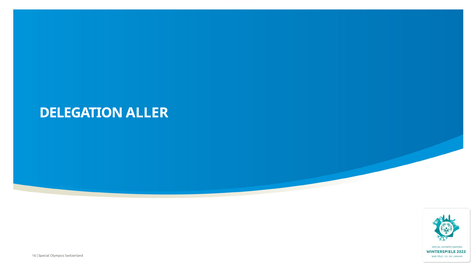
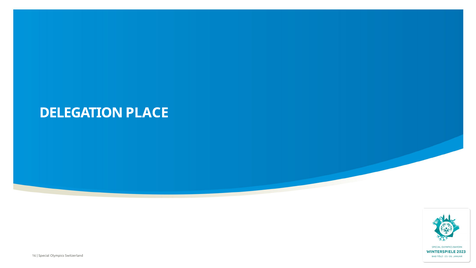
ALLER: ALLER -> PLACE
